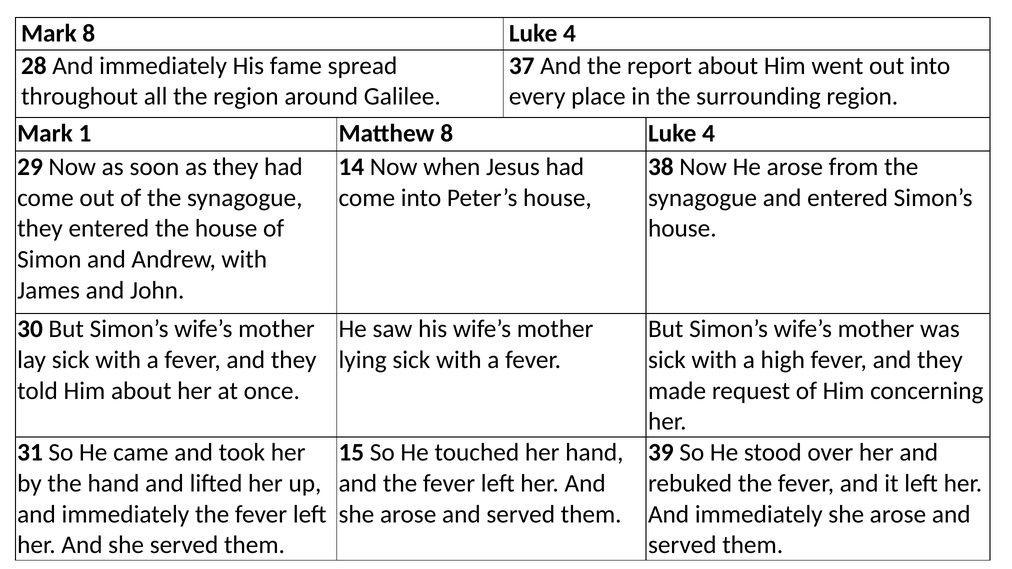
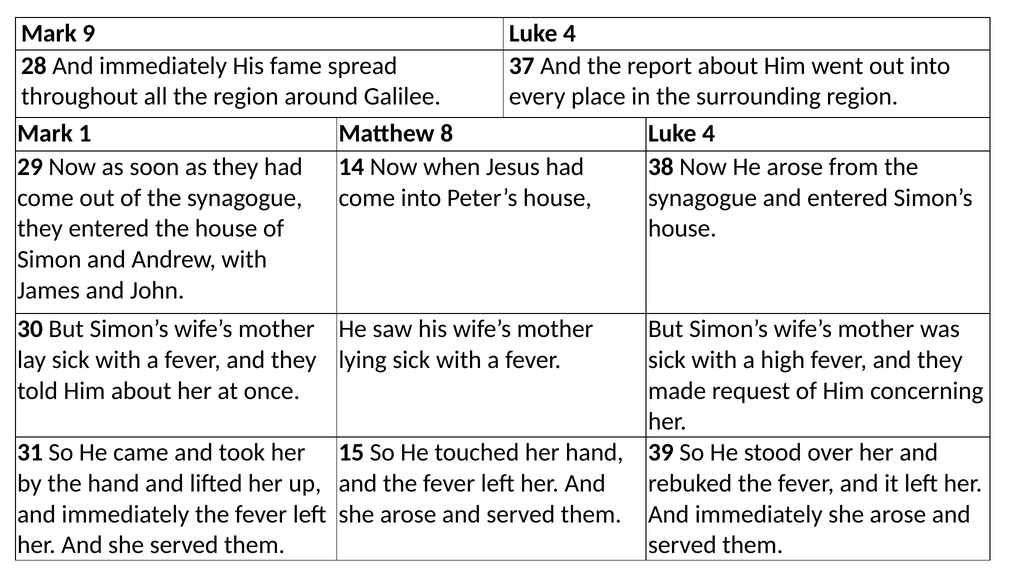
Mark 8: 8 -> 9
